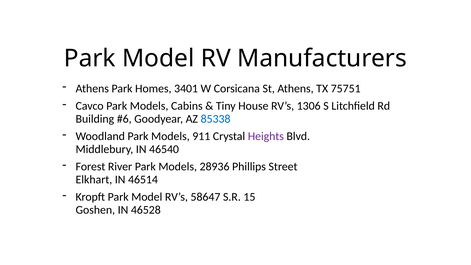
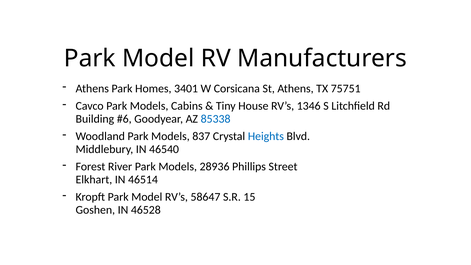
1306: 1306 -> 1346
911: 911 -> 837
Heights colour: purple -> blue
